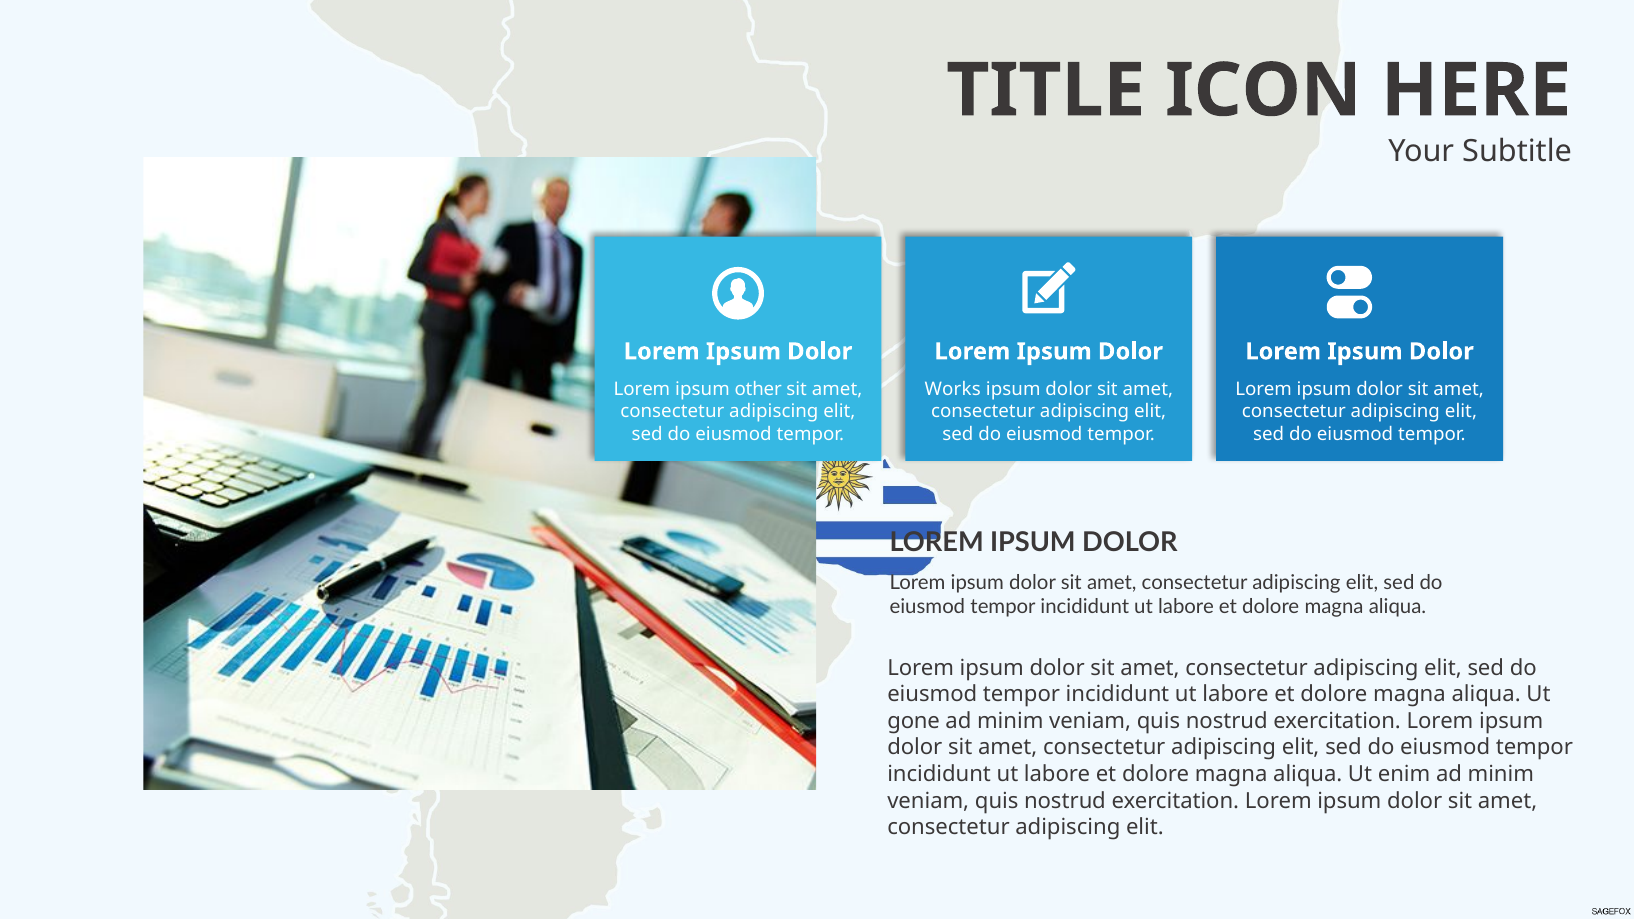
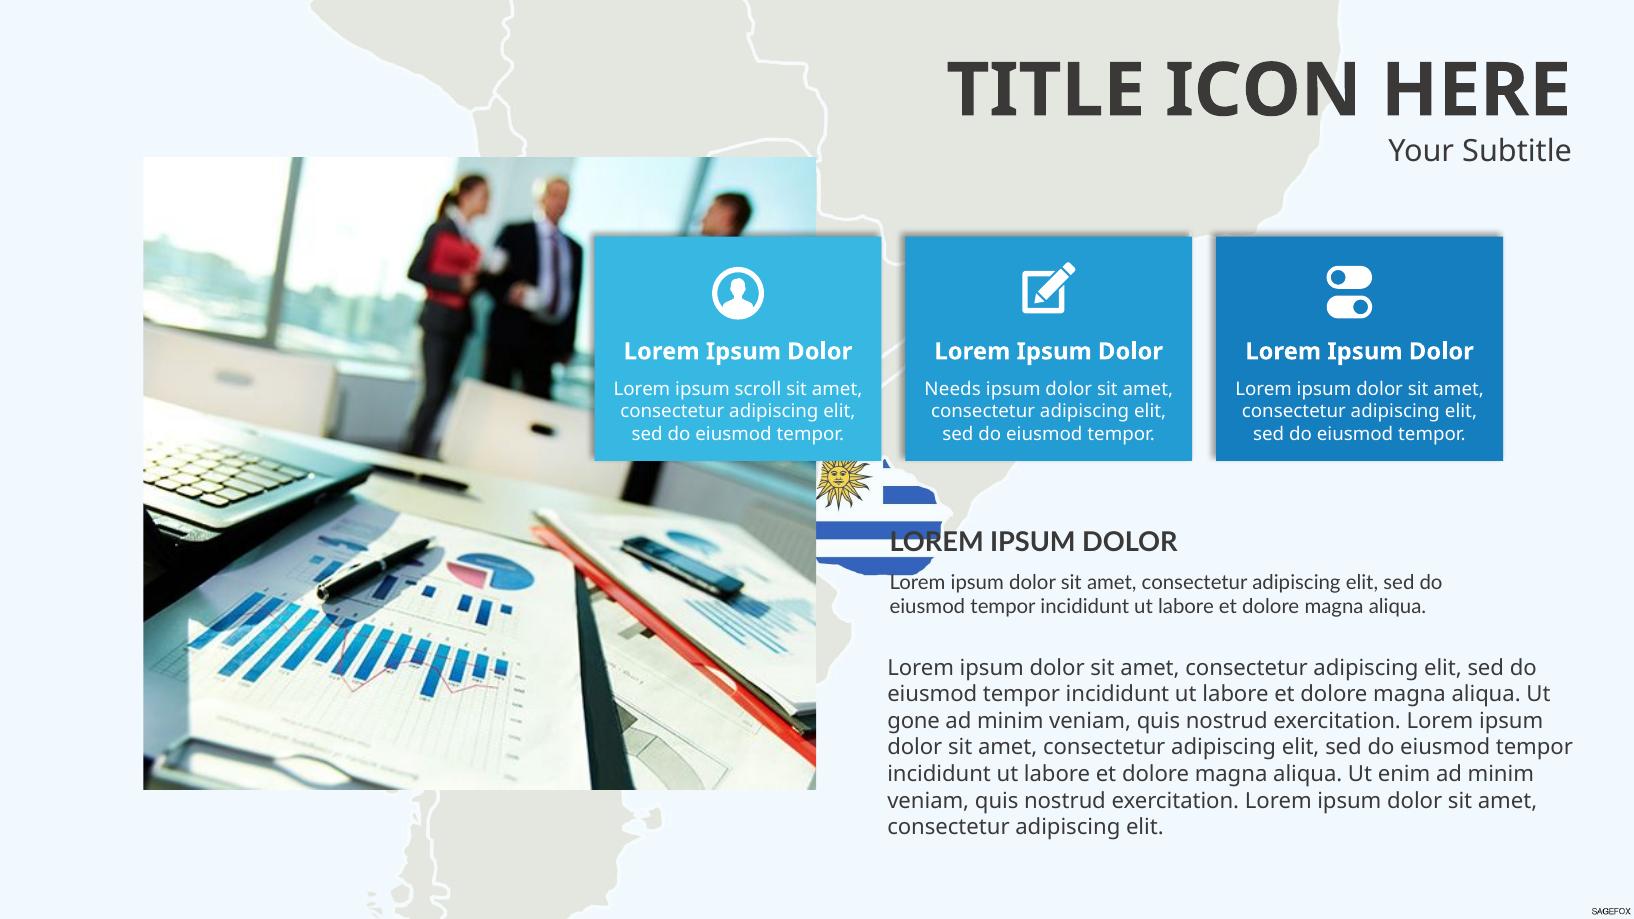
other: other -> scroll
Works: Works -> Needs
